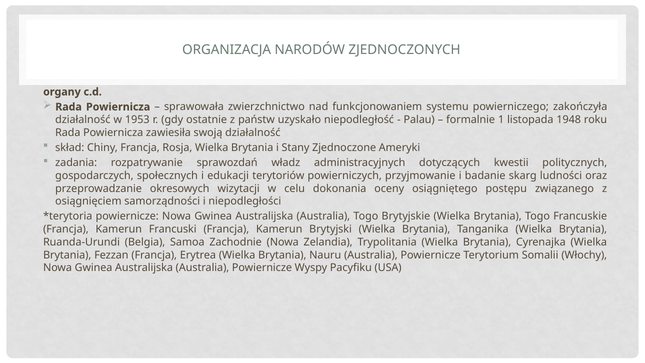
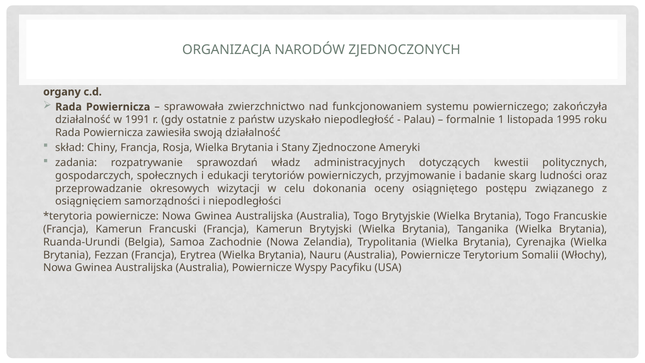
1953: 1953 -> 1991
1948: 1948 -> 1995
